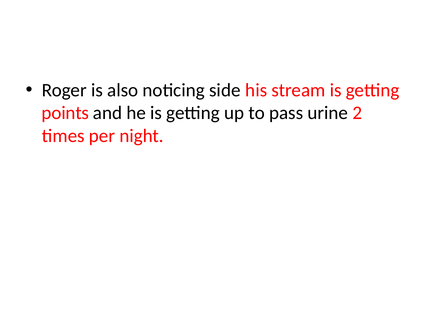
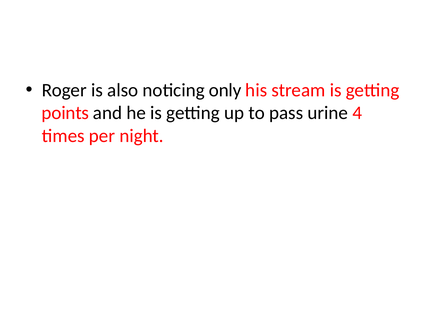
side: side -> only
2: 2 -> 4
